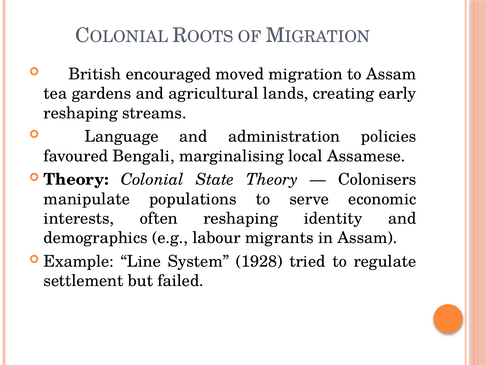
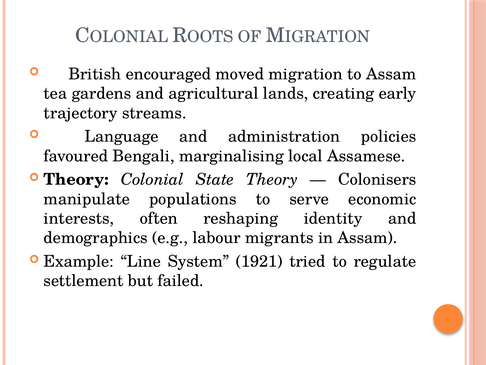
reshaping at (81, 113): reshaping -> trajectory
1928: 1928 -> 1921
